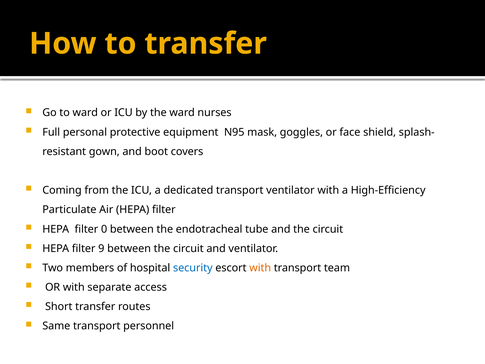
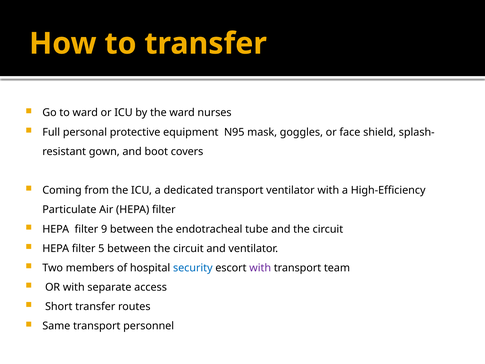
0: 0 -> 9
9: 9 -> 5
with at (260, 268) colour: orange -> purple
